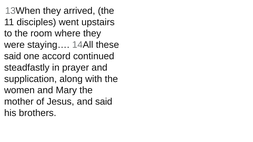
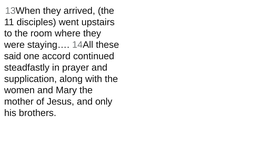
and said: said -> only
